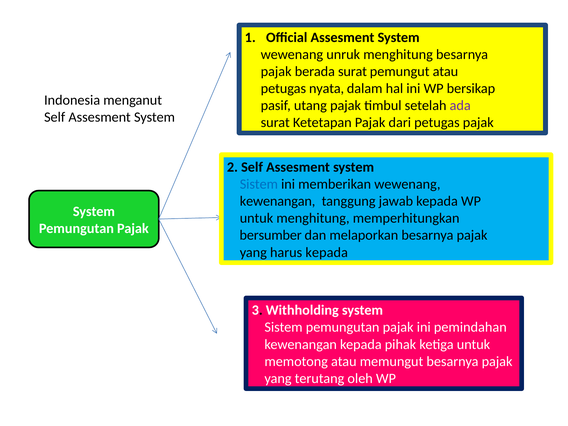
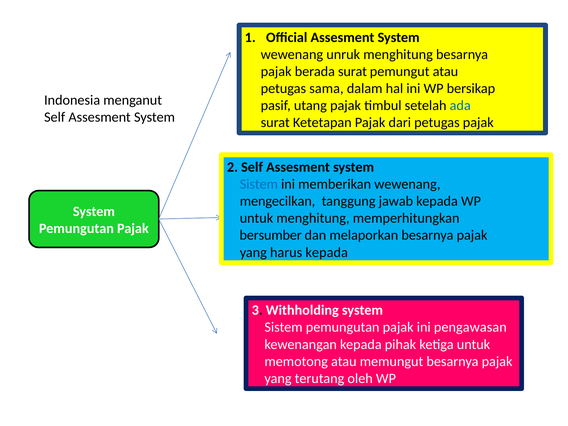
nyata: nyata -> sama
ada colour: purple -> blue
kewenangan at (278, 201): kewenangan -> mengecilkan
pemindahan: pemindahan -> pengawasan
